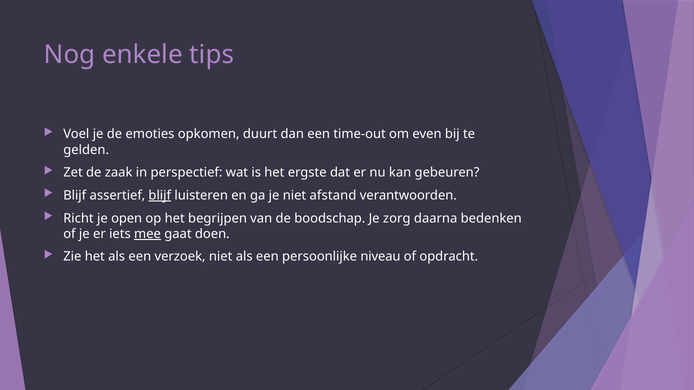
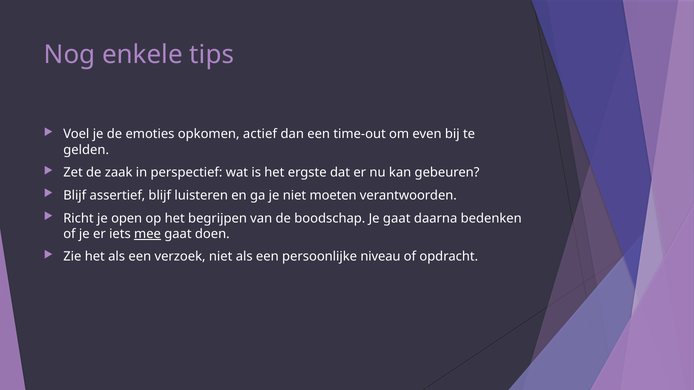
duurt: duurt -> actief
blijf at (160, 196) underline: present -> none
afstand: afstand -> moeten
Je zorg: zorg -> gaat
